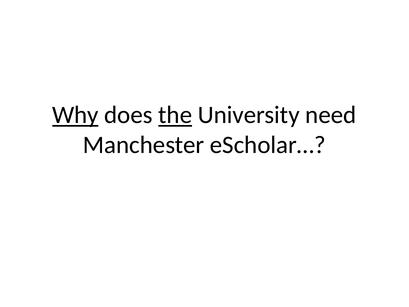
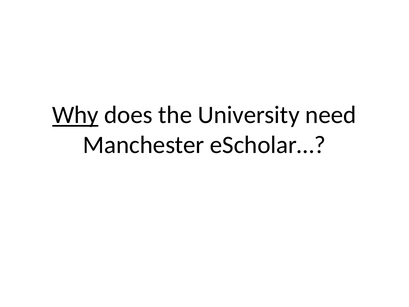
the underline: present -> none
